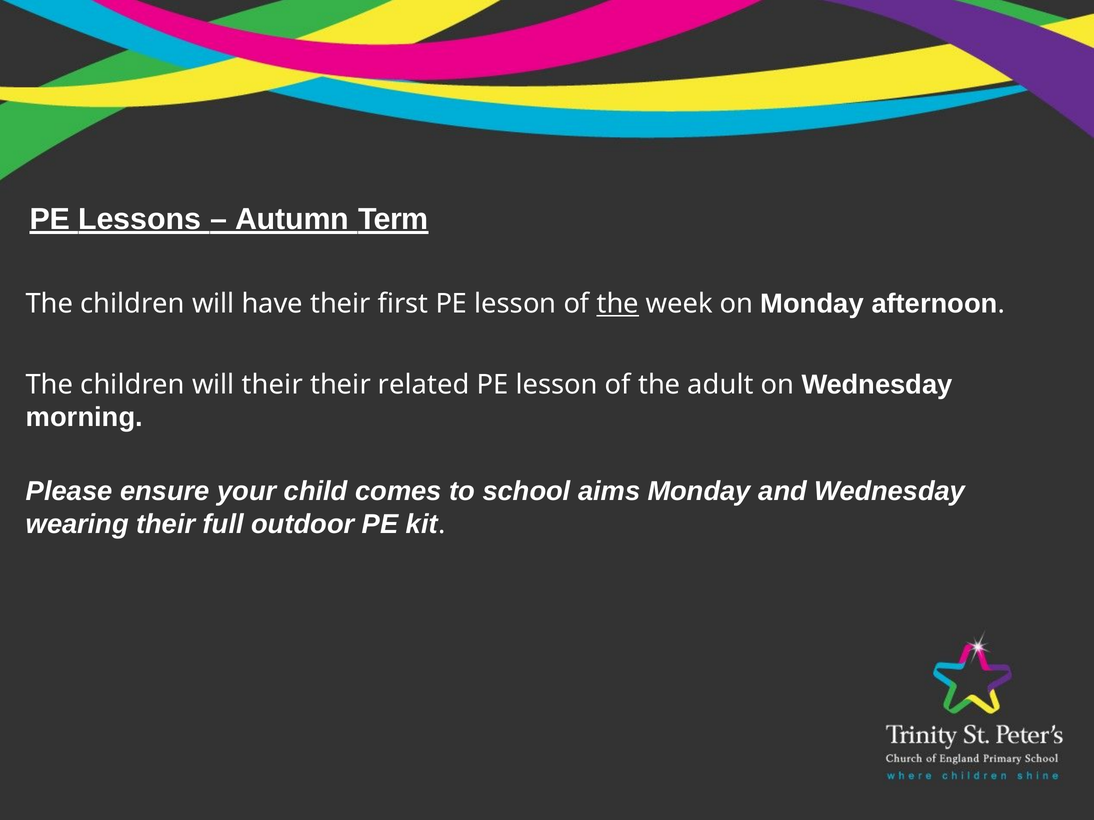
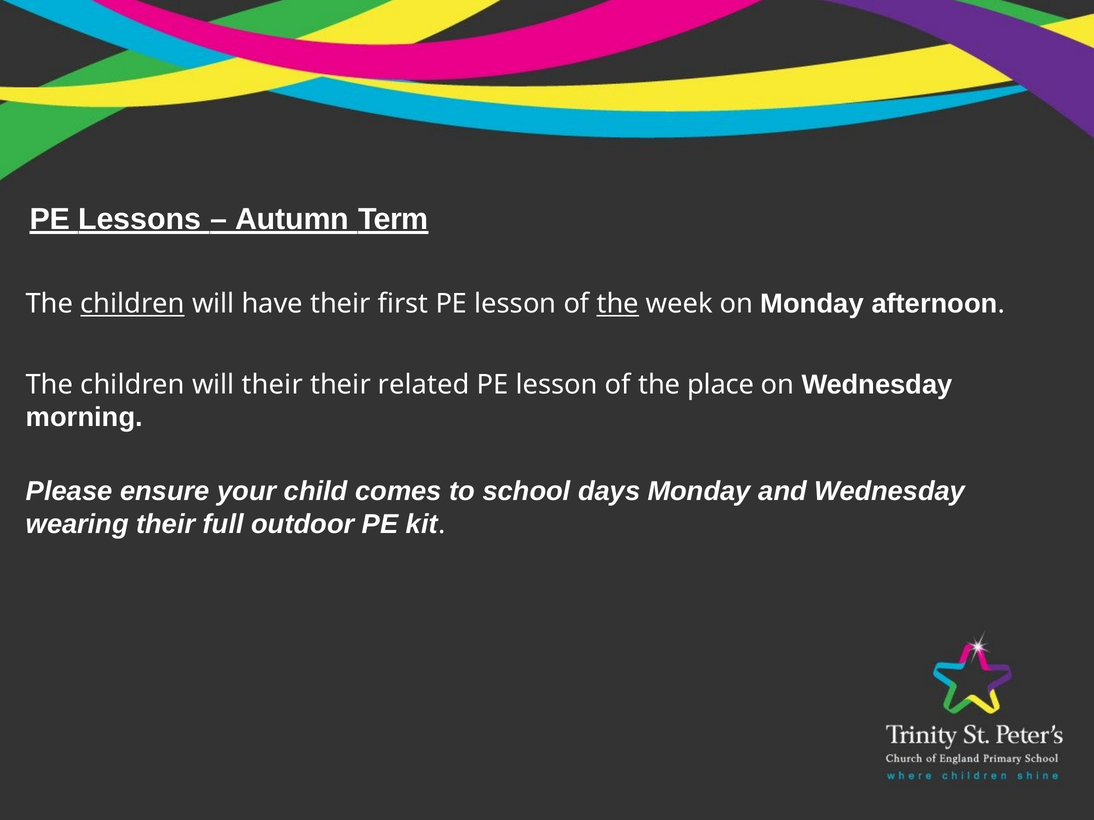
children at (133, 304) underline: none -> present
adult: adult -> place
aims: aims -> days
